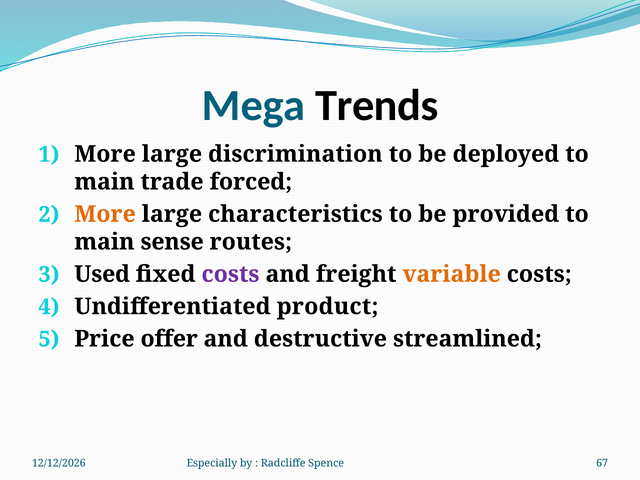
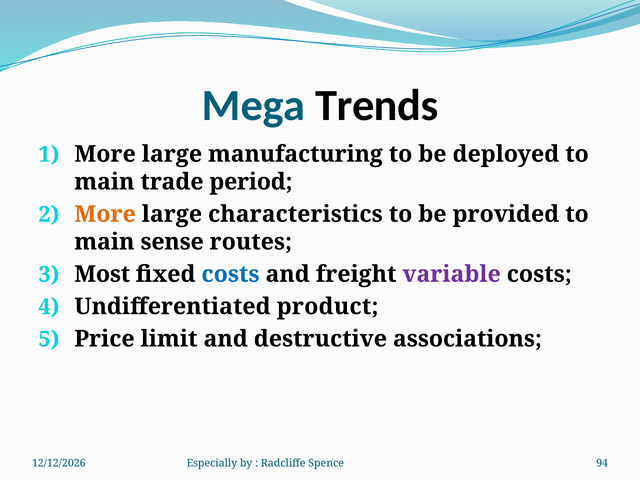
discrimination: discrimination -> manufacturing
forced: forced -> period
Used: Used -> Most
costs at (230, 274) colour: purple -> blue
variable colour: orange -> purple
offer: offer -> limit
streamlined: streamlined -> associations
67: 67 -> 94
